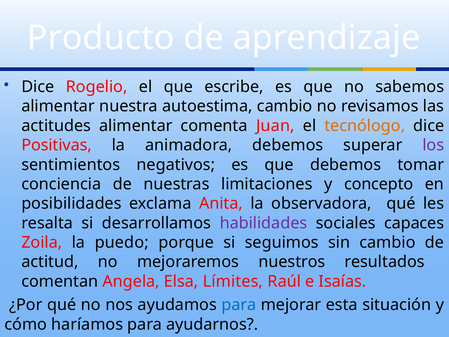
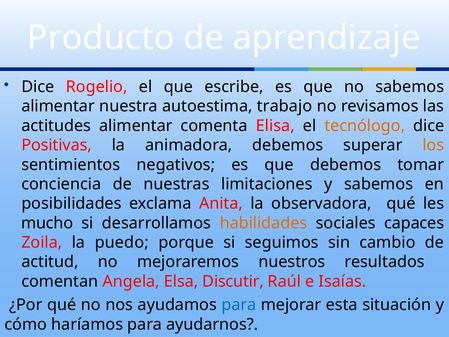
autoestima cambio: cambio -> trabajo
Juan: Juan -> Elisa
los colour: purple -> orange
y concepto: concepto -> sabemos
resalta: resalta -> mucho
habilidades colour: purple -> orange
Límites: Límites -> Discutir
